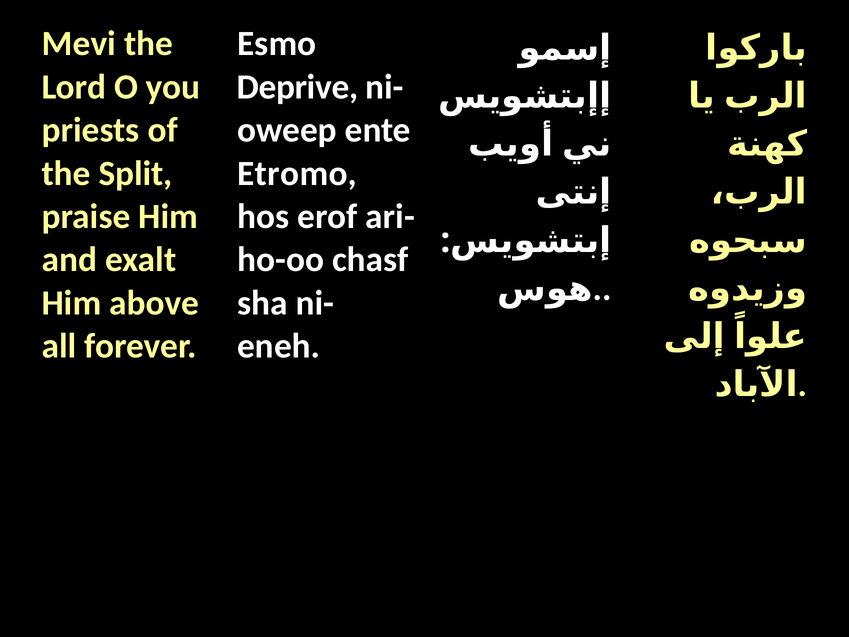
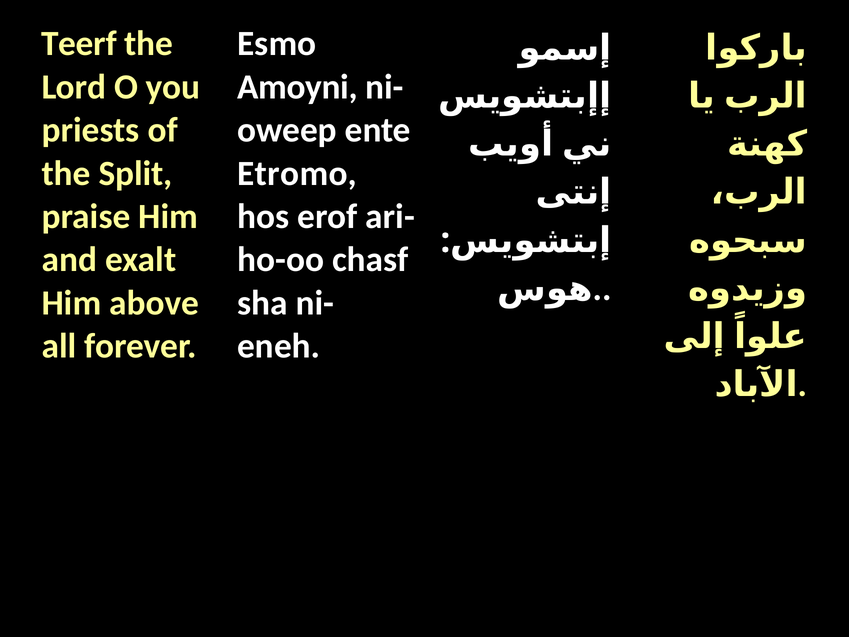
Mevi: Mevi -> Teerf
Deprive: Deprive -> Amoyni
